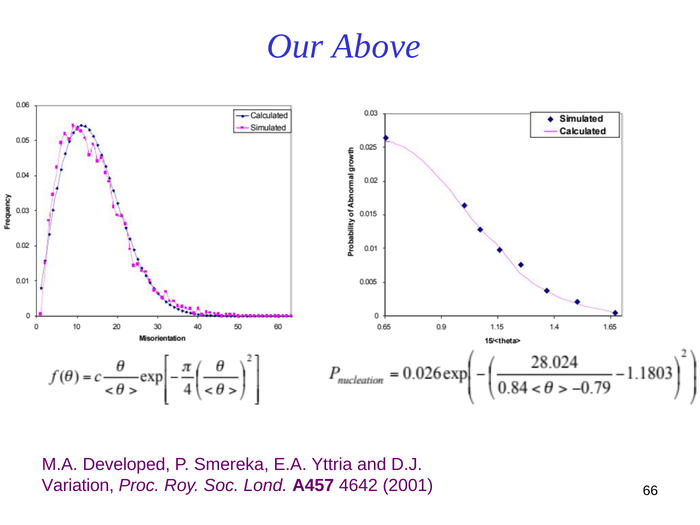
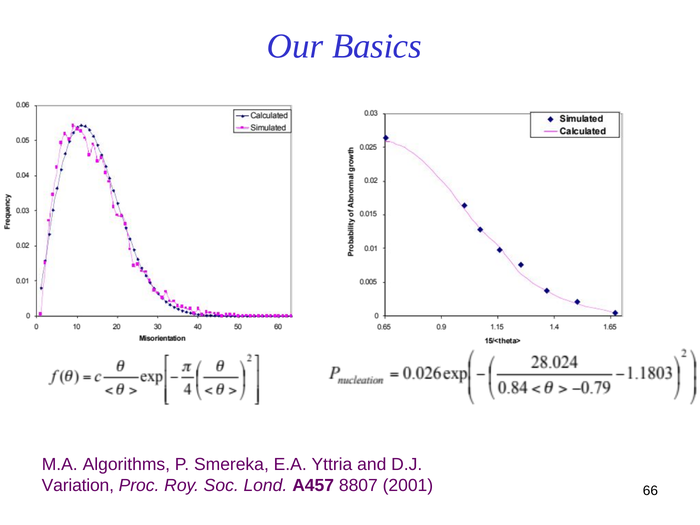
Above: Above -> Basics
Developed: Developed -> Algorithms
4642: 4642 -> 8807
